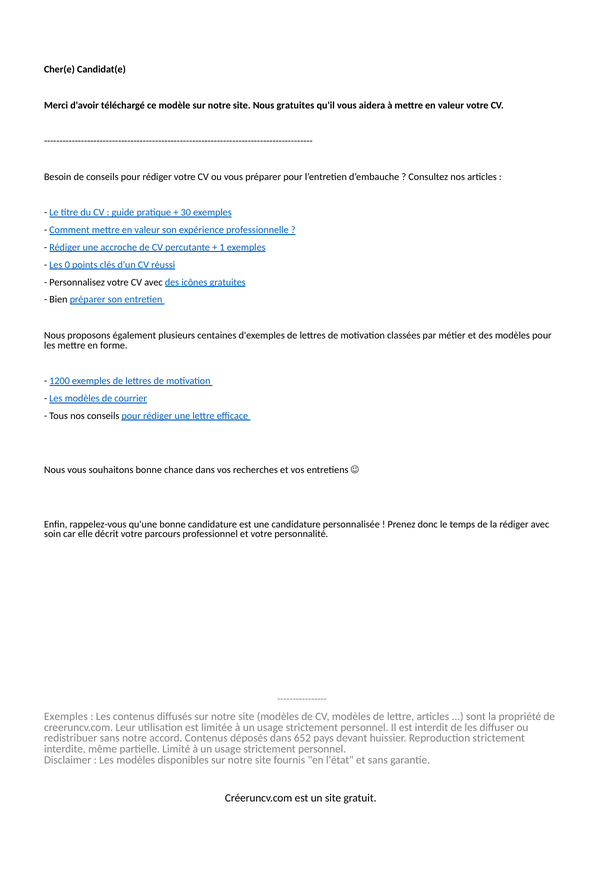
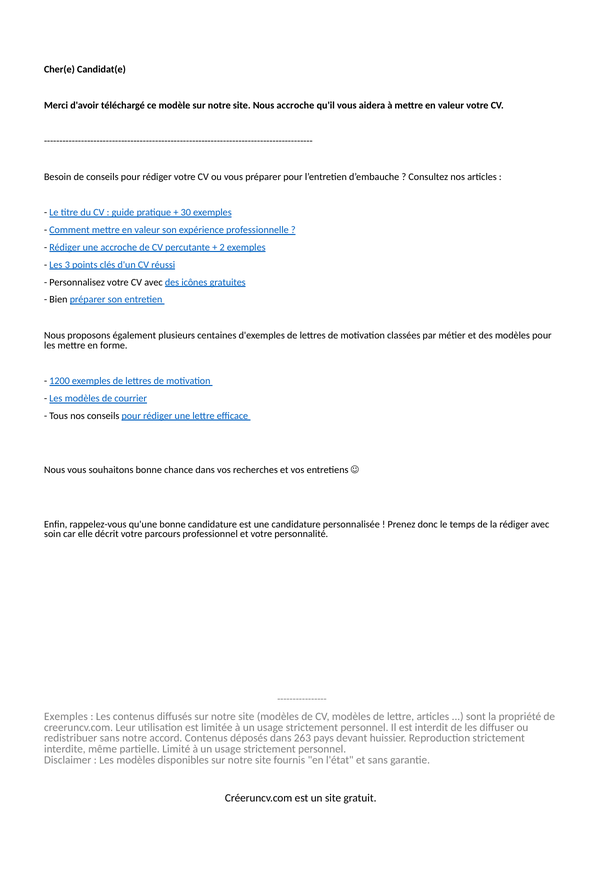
Nous gratuites: gratuites -> accroche
1: 1 -> 2
0: 0 -> 3
652: 652 -> 263
